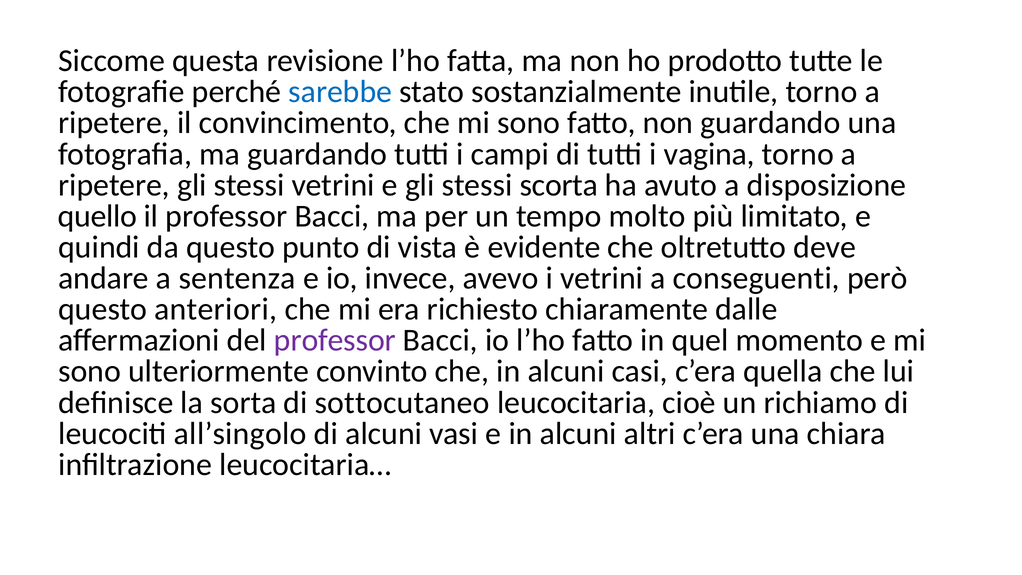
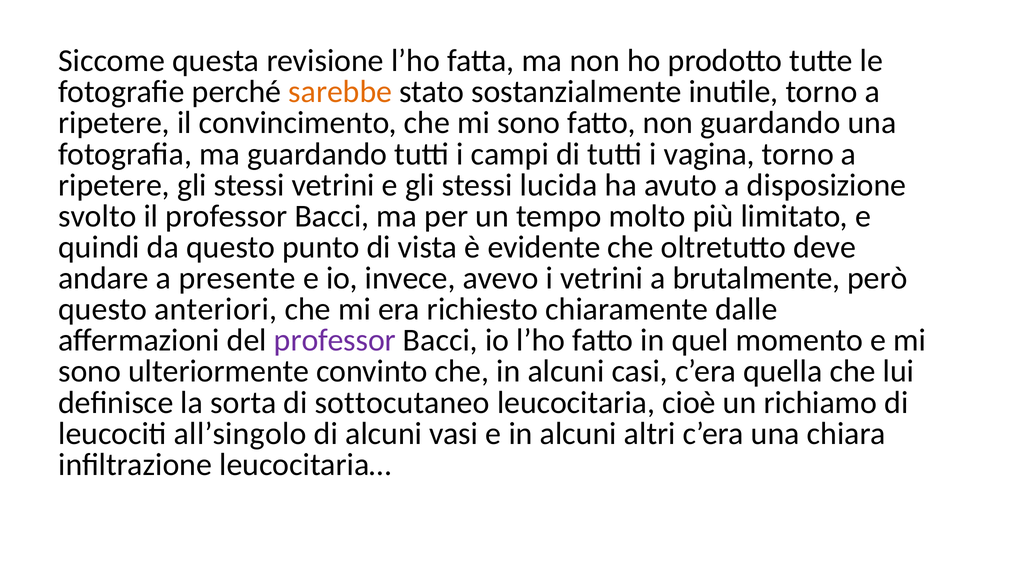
sarebbe colour: blue -> orange
scorta: scorta -> lucida
quello: quello -> svolto
sentenza: sentenza -> presente
conseguenti: conseguenti -> brutalmente
